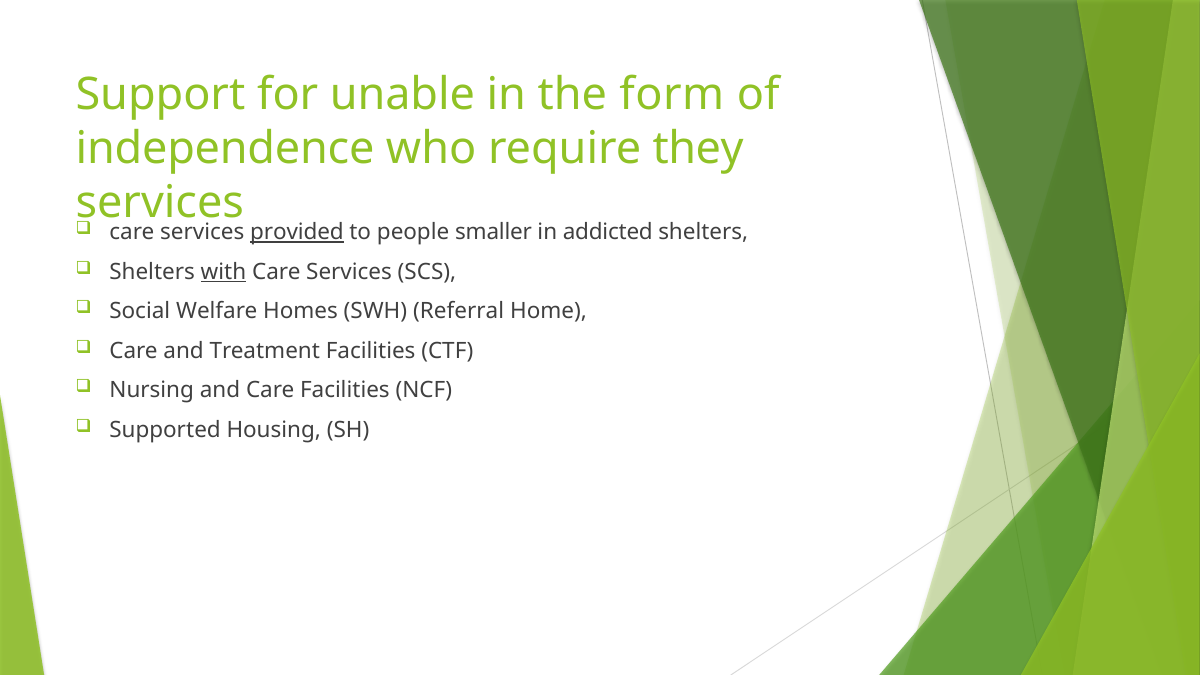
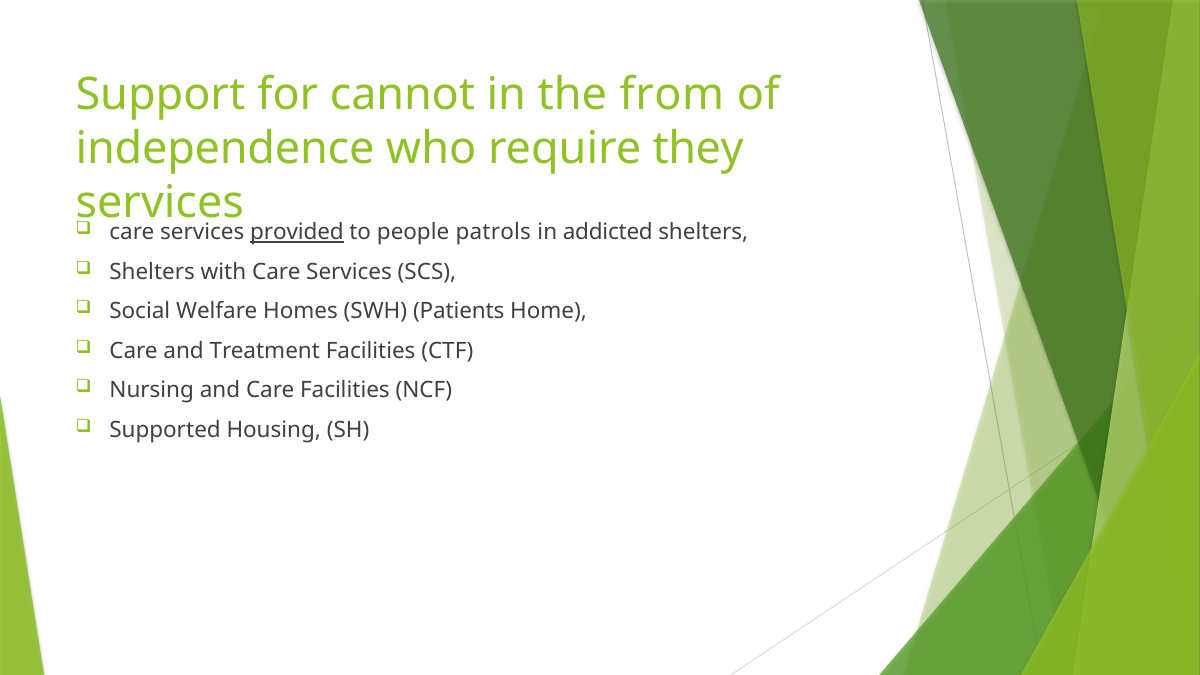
unable: unable -> cannot
form: form -> from
smaller: smaller -> patrols
with underline: present -> none
Referral: Referral -> Patients
